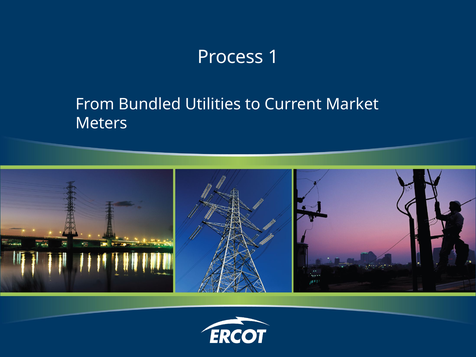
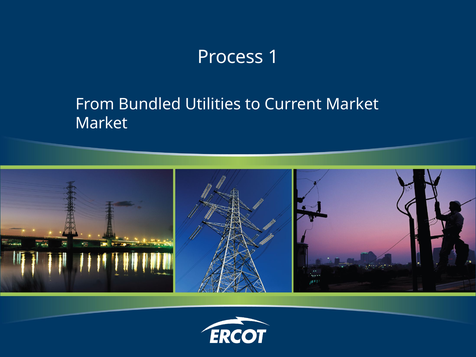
Meters at (101, 123): Meters -> Market
